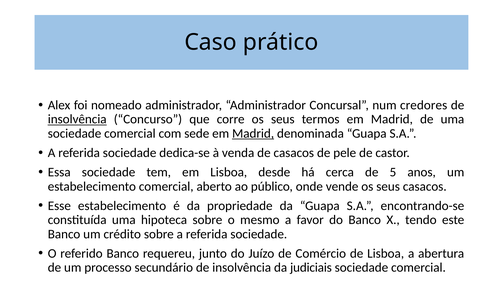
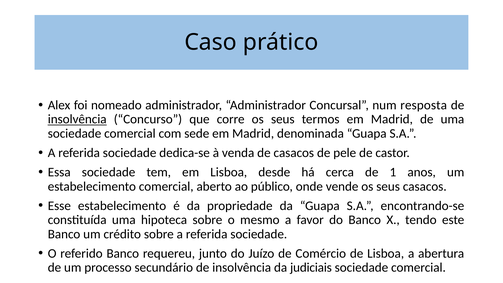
credores: credores -> resposta
Madrid at (253, 133) underline: present -> none
5: 5 -> 1
